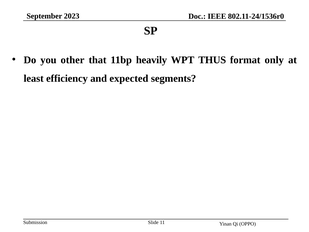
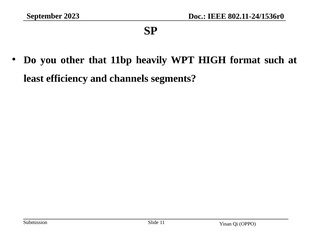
THUS: THUS -> HIGH
only: only -> such
expected: expected -> channels
